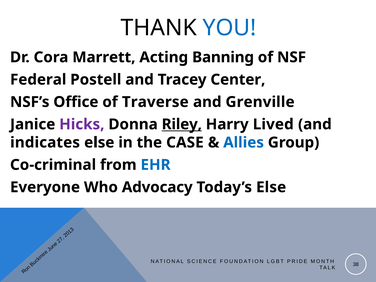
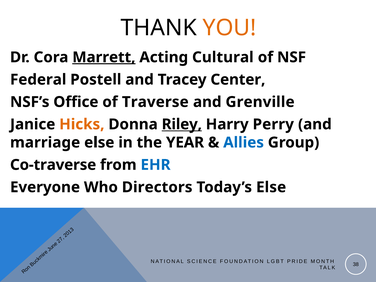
YOU colour: blue -> orange
Marrett underline: none -> present
Banning: Banning -> Cultural
Hicks colour: purple -> orange
Lived: Lived -> Perry
indicates: indicates -> marriage
CASE: CASE -> YEAR
Co-criminal: Co-criminal -> Co-traverse
Advocacy: Advocacy -> Directors
